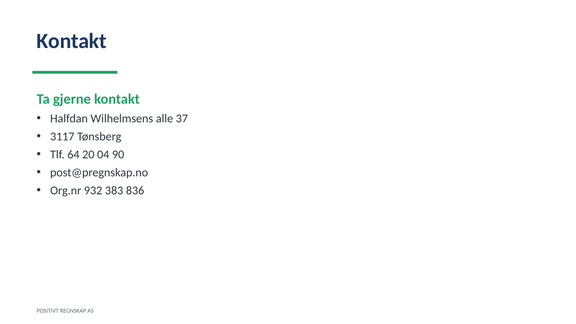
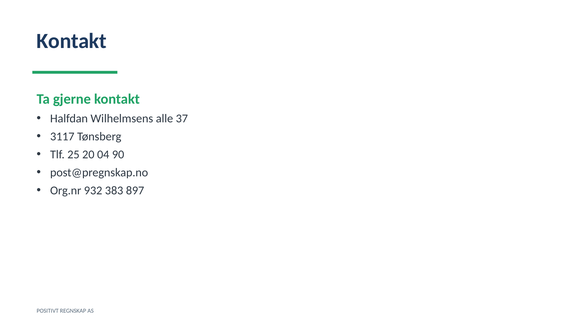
64: 64 -> 25
836: 836 -> 897
